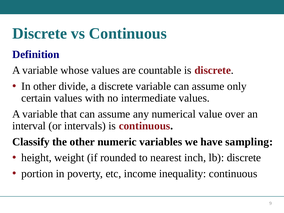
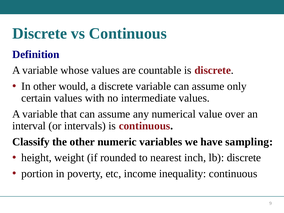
divide: divide -> would
